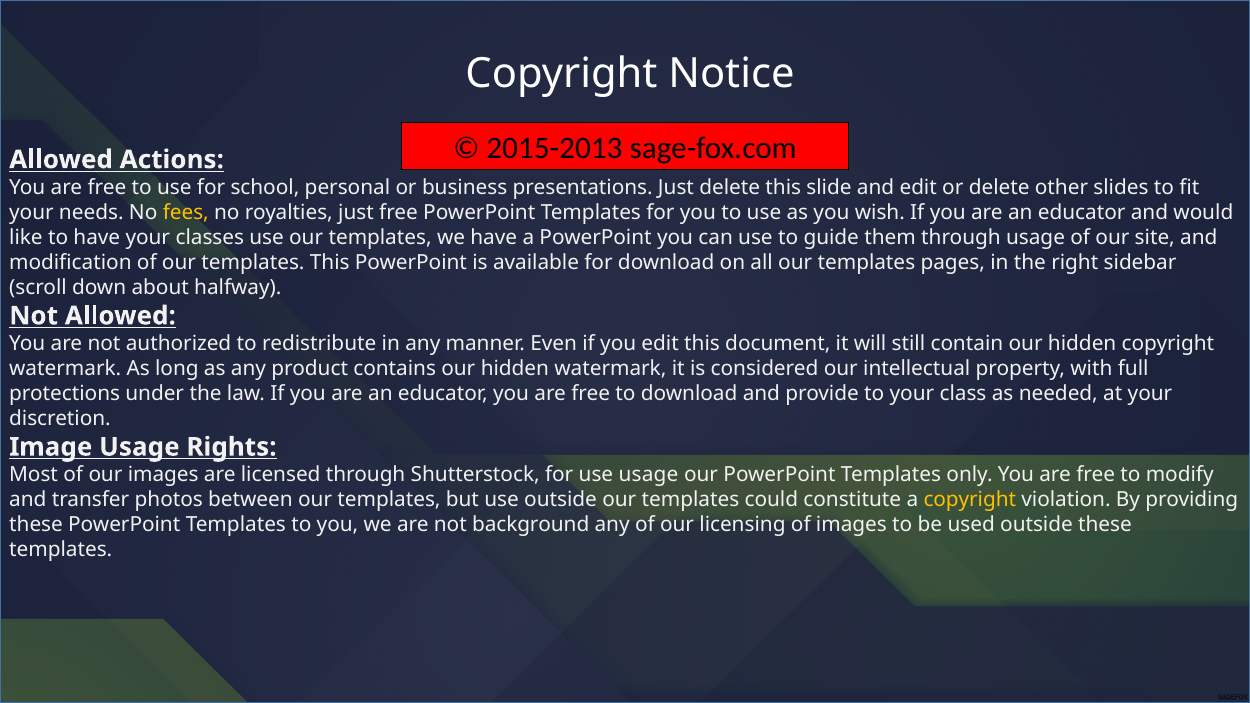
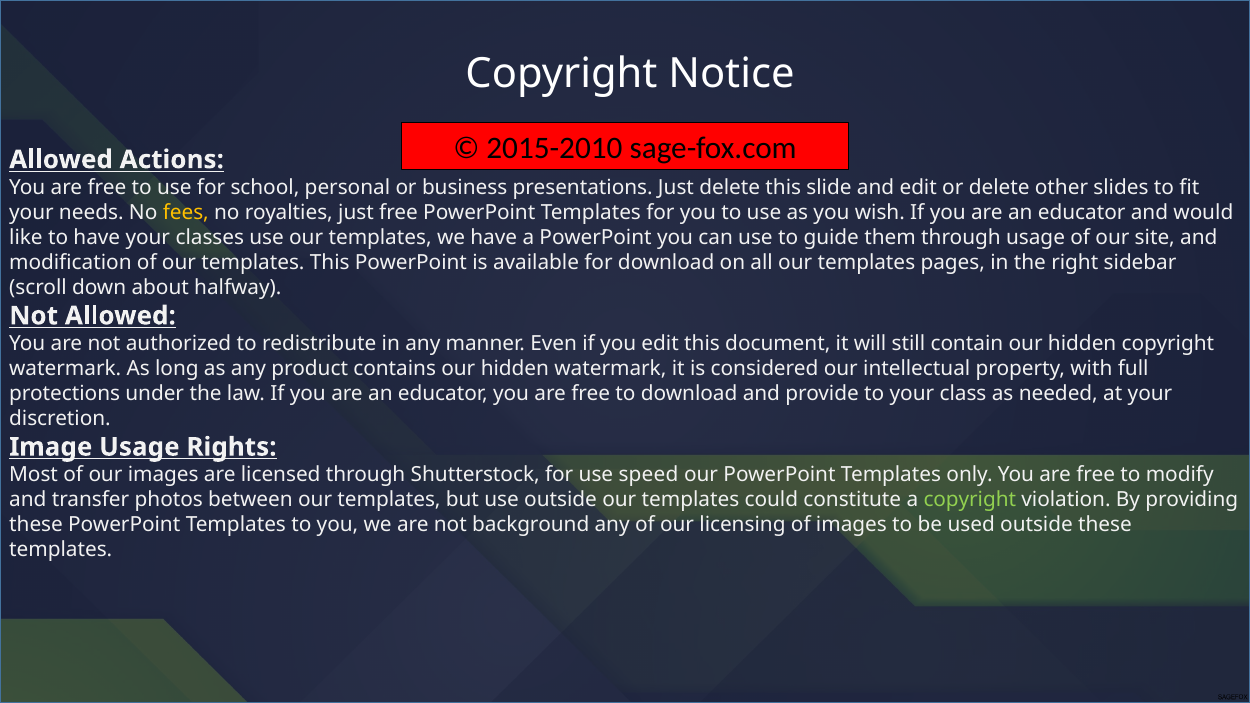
2015-2013: 2015-2013 -> 2015-2010
use usage: usage -> speed
copyright at (970, 500) colour: yellow -> light green
